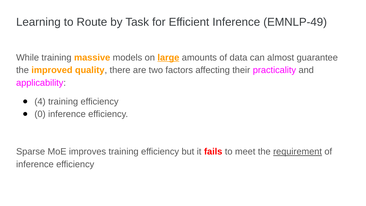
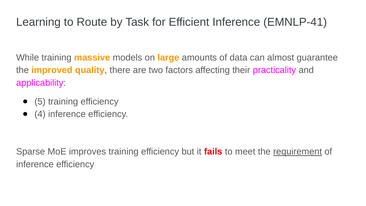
EMNLP-49: EMNLP-49 -> EMNLP-41
large underline: present -> none
4: 4 -> 5
0: 0 -> 4
